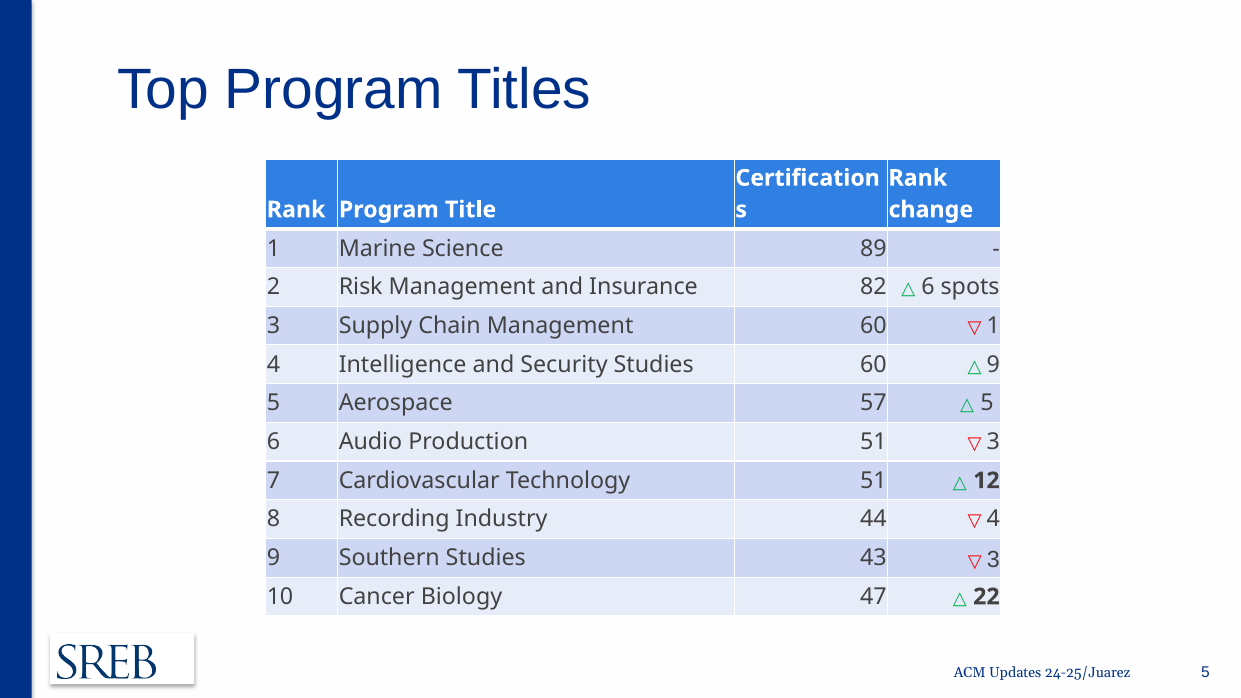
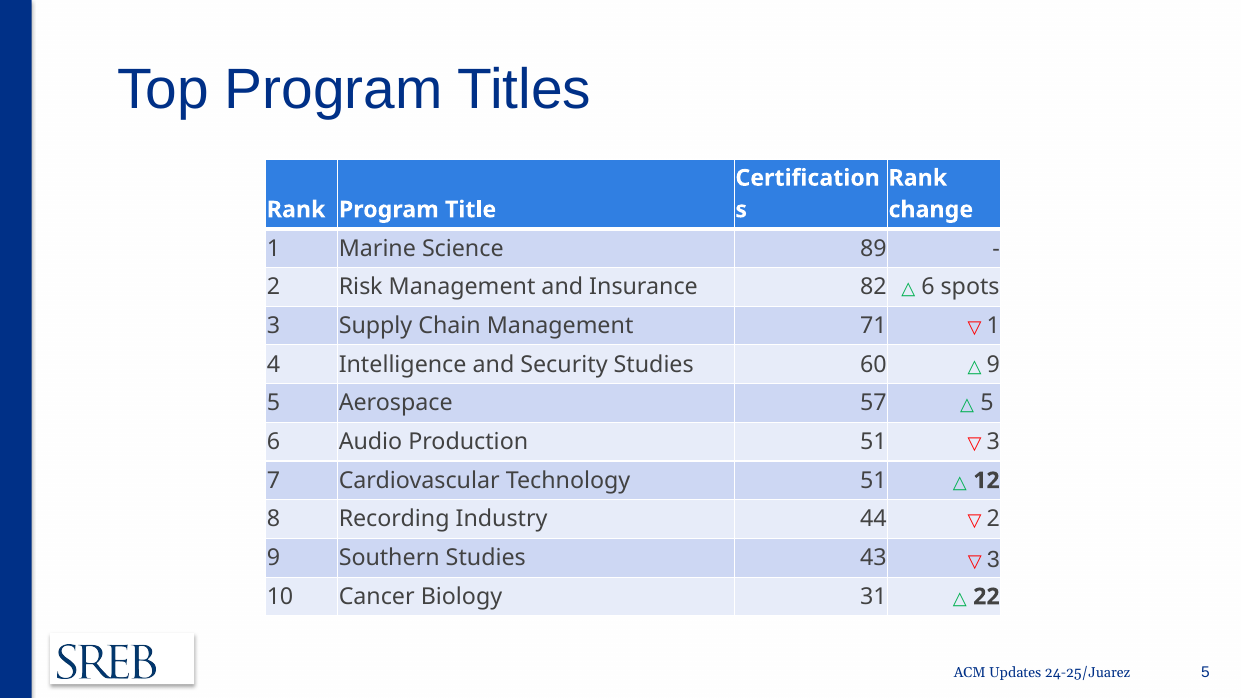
Management 60: 60 -> 71
4 at (993, 519): 4 -> 2
47: 47 -> 31
